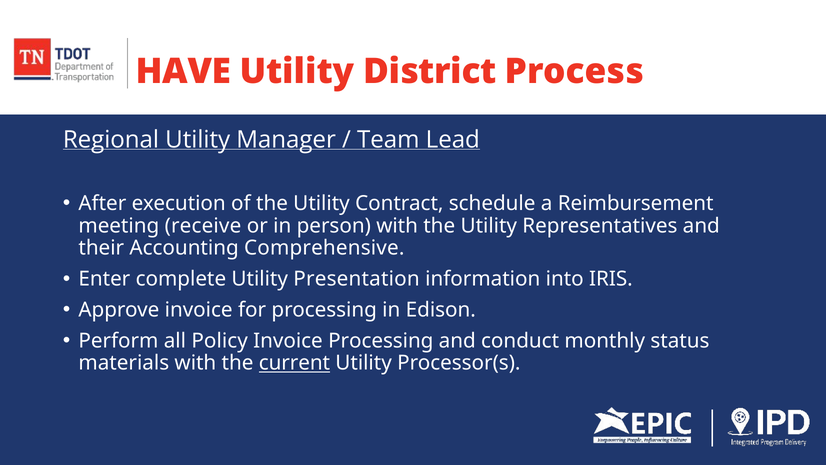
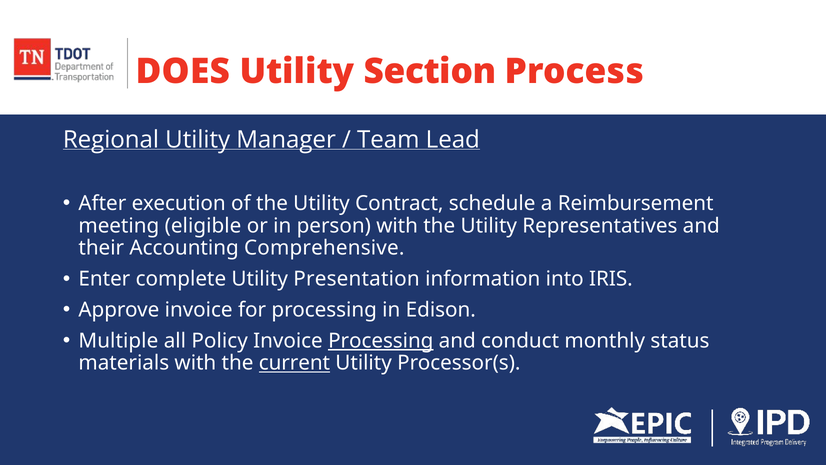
HAVE: HAVE -> DOES
District: District -> Section
receive: receive -> eligible
Perform: Perform -> Multiple
Processing at (381, 341) underline: none -> present
